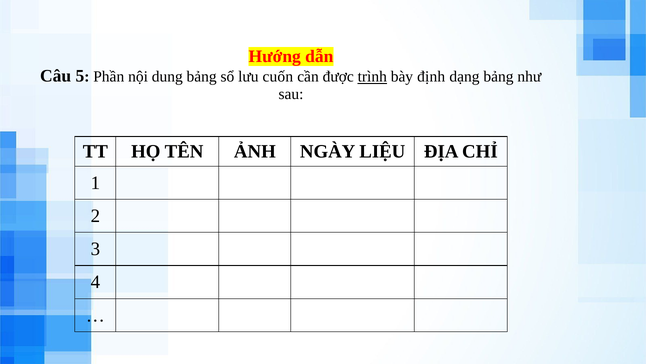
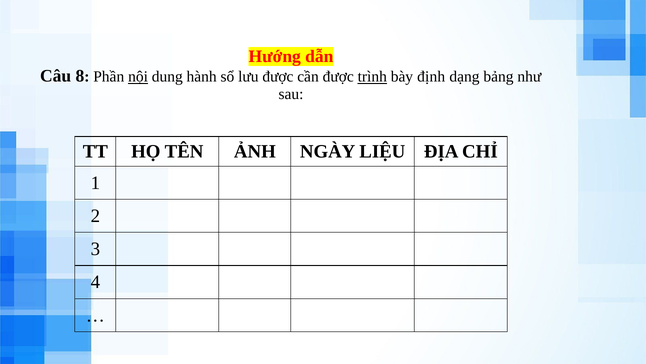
5: 5 -> 8
nội underline: none -> present
dung bảng: bảng -> hành
lưu cuốn: cuốn -> được
